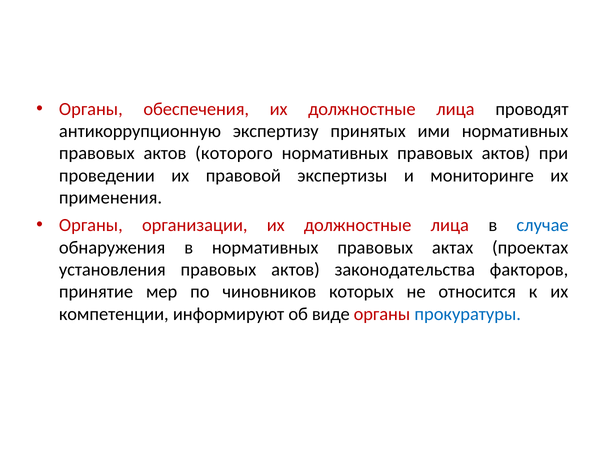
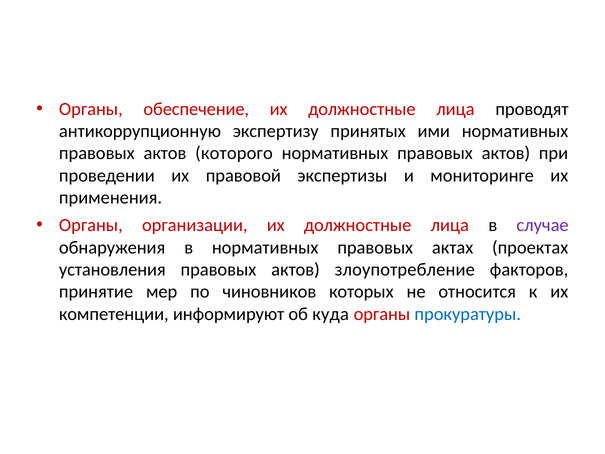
обеспечения: обеспечения -> обеспечение
случае colour: blue -> purple
законодательства: законодательства -> злоупотребление
виде: виде -> куда
